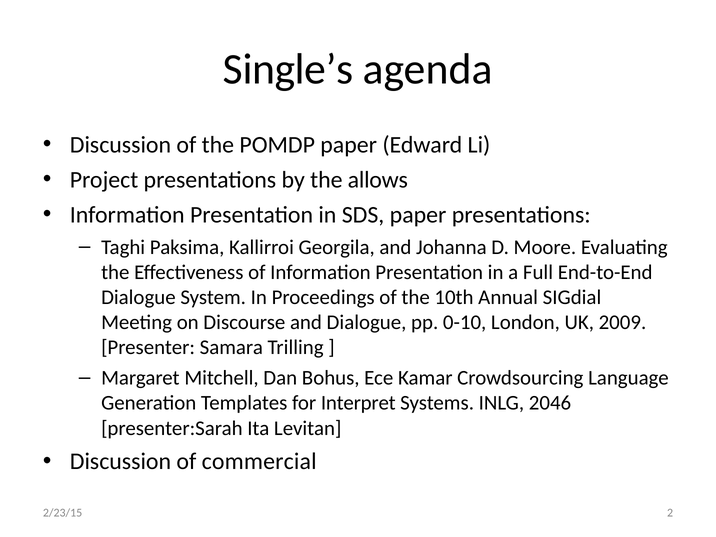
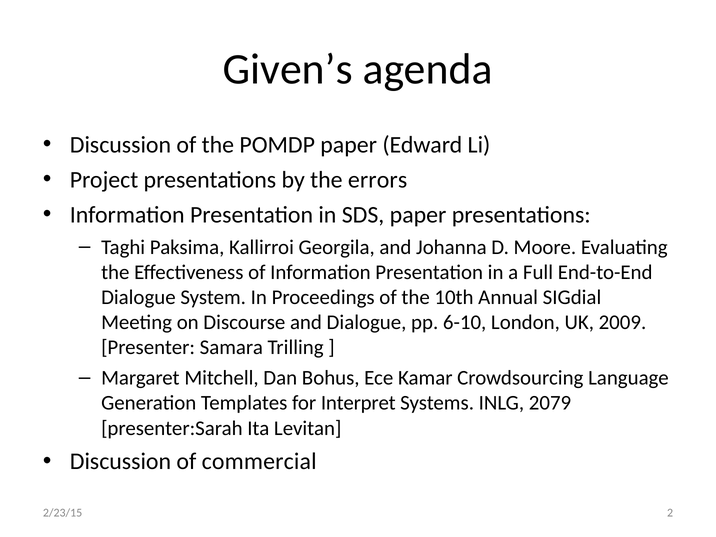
Single’s: Single’s -> Given’s
allows: allows -> errors
0-10: 0-10 -> 6-10
2046: 2046 -> 2079
